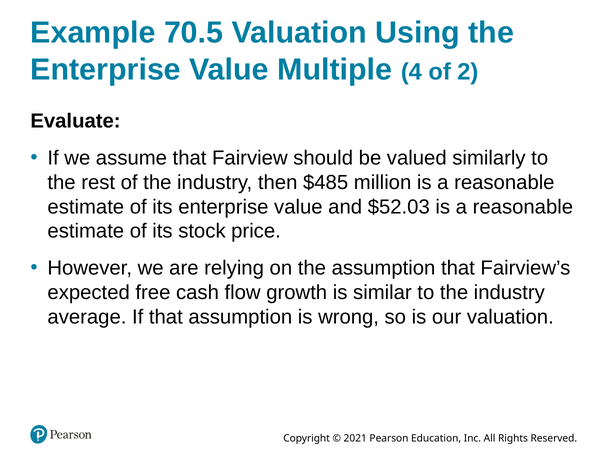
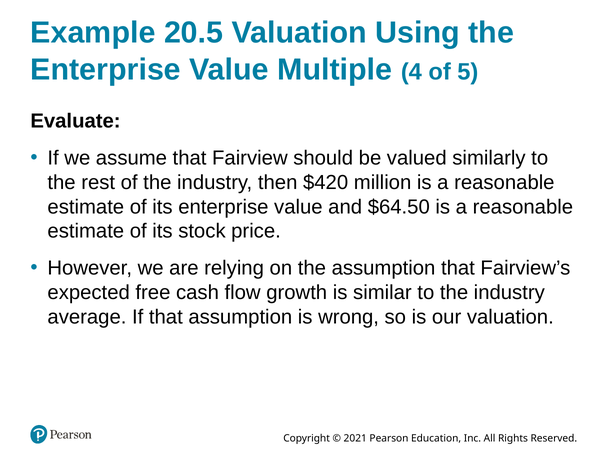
70.5: 70.5 -> 20.5
2: 2 -> 5
$485: $485 -> $420
$52.03: $52.03 -> $64.50
